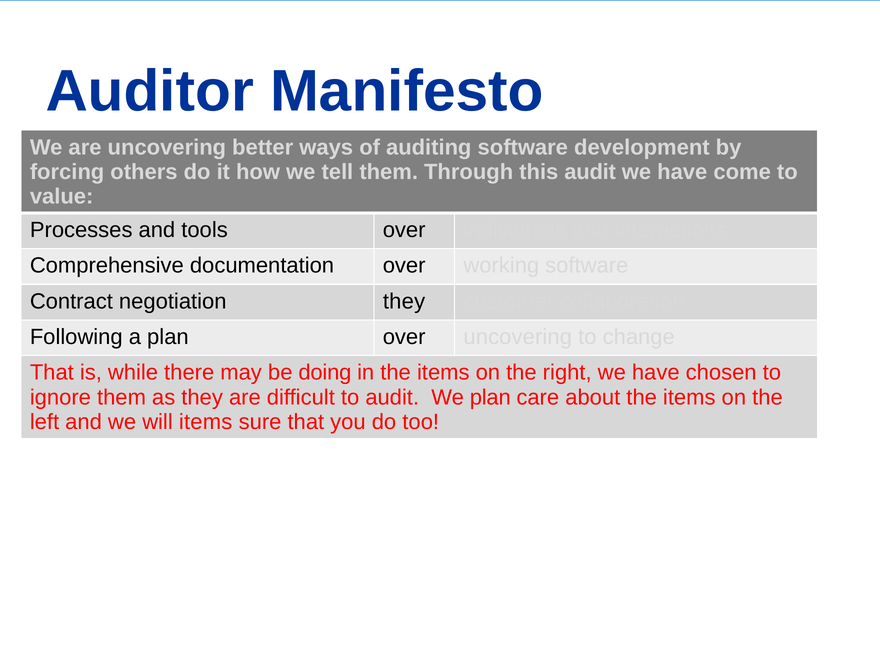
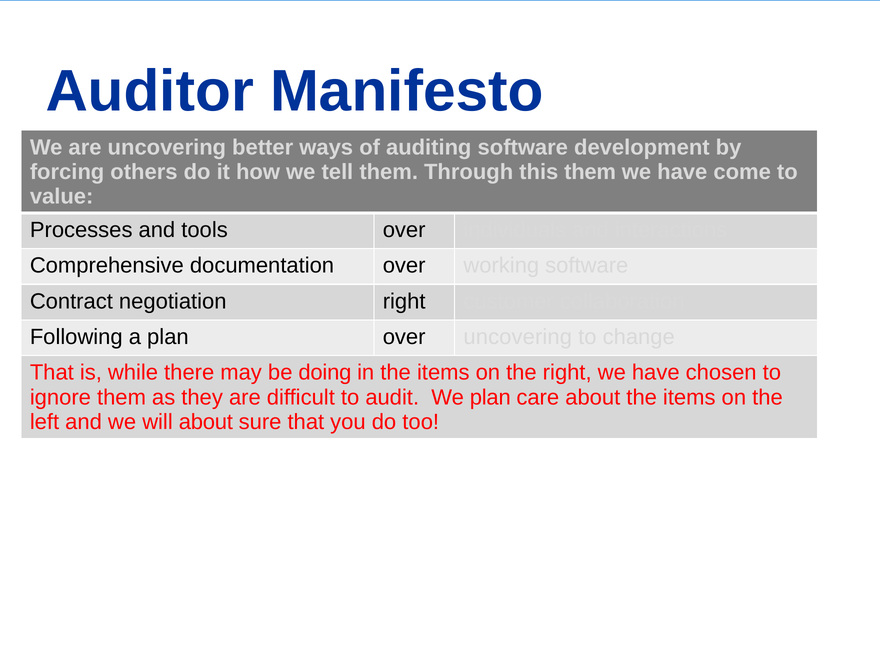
this audit: audit -> them
negotiation they: they -> right
will items: items -> about
